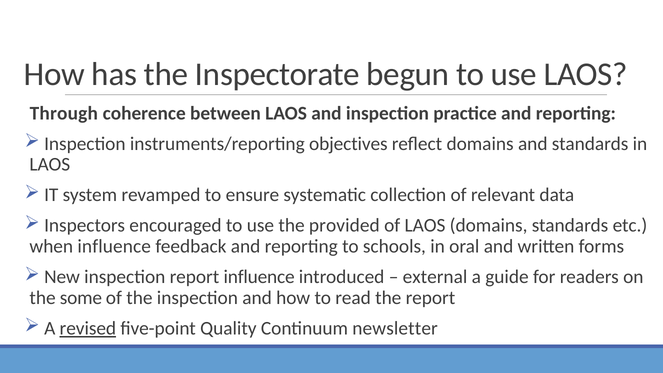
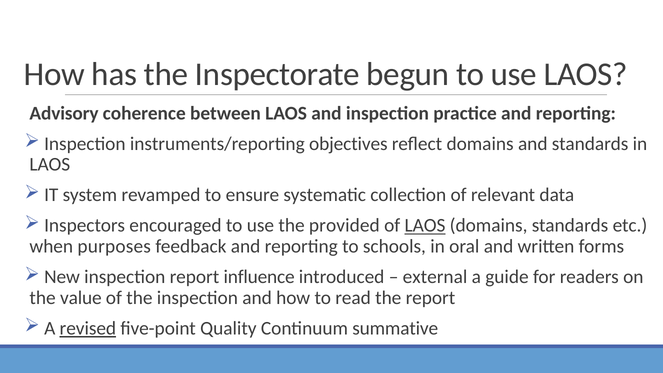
Through: Through -> Advisory
LAOS at (425, 226) underline: none -> present
when influence: influence -> purposes
some: some -> value
newsletter: newsletter -> summative
